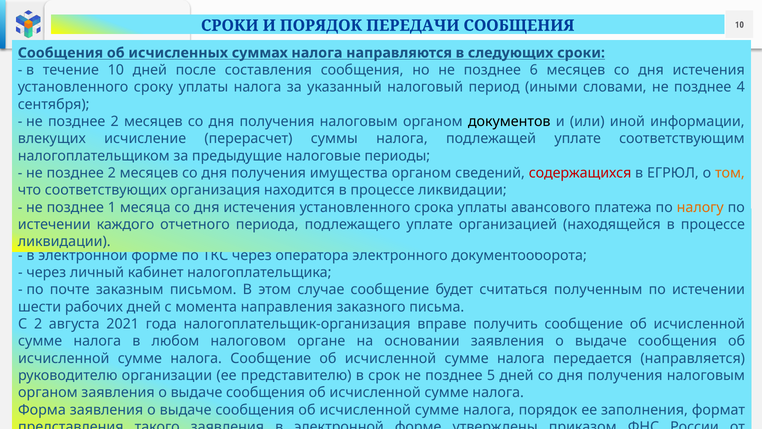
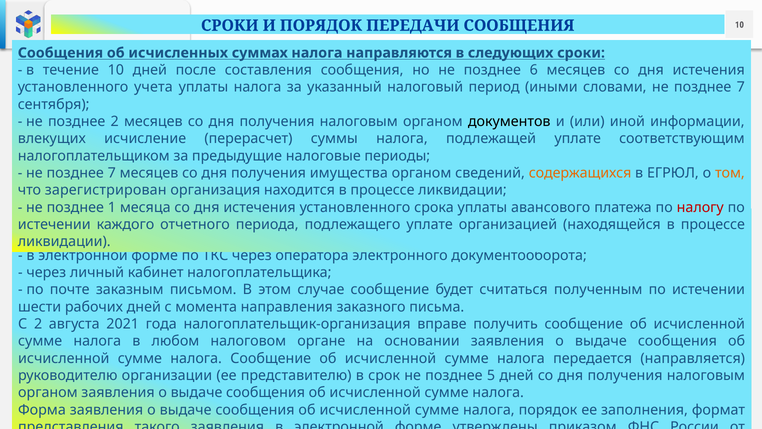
сроку: сроку -> учета
словами не позднее 4: 4 -> 7
2 at (112, 173): 2 -> 7
содержащихся colour: red -> orange
соответствующих: соответствующих -> зарегистрирован
налогу colour: orange -> red
